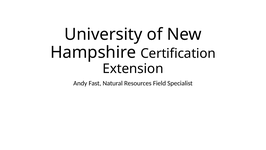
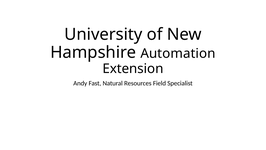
Certification: Certification -> Automation
